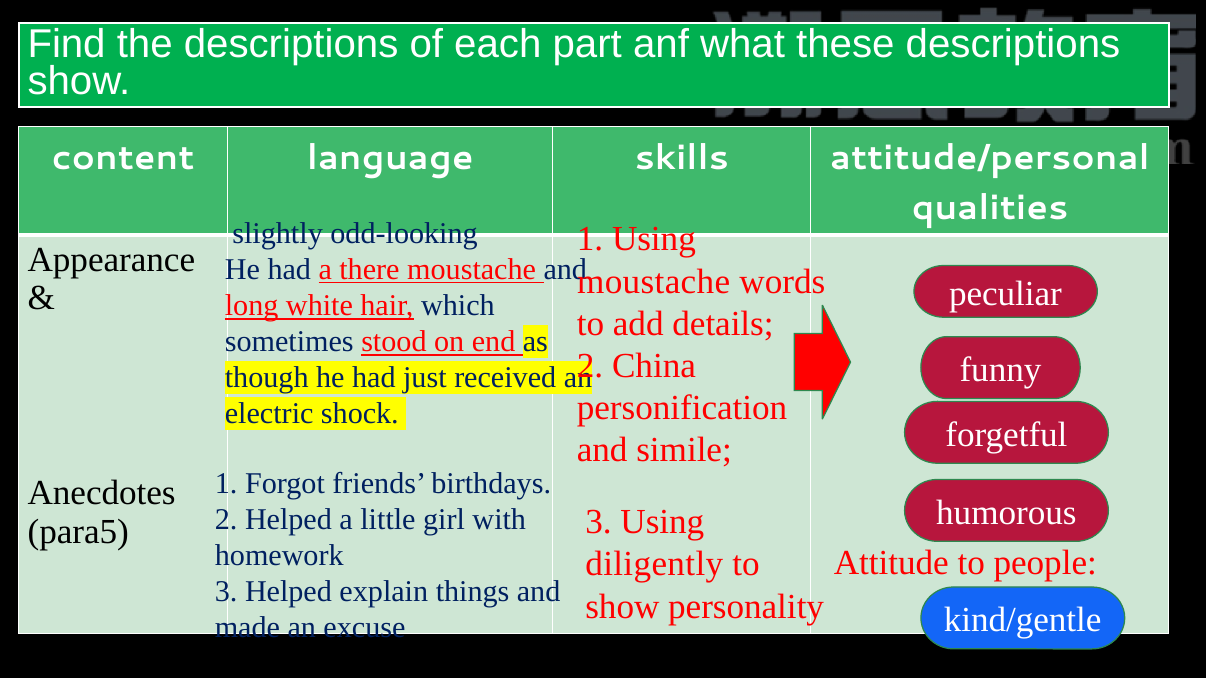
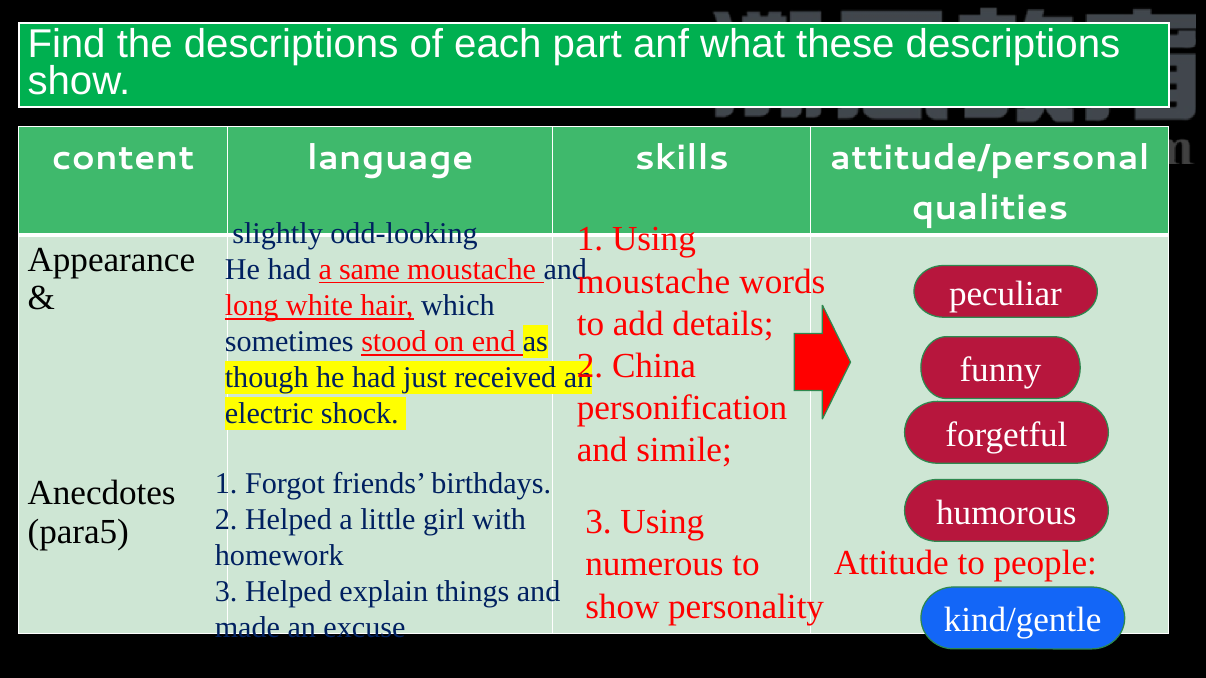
there: there -> same
diligently: diligently -> numerous
